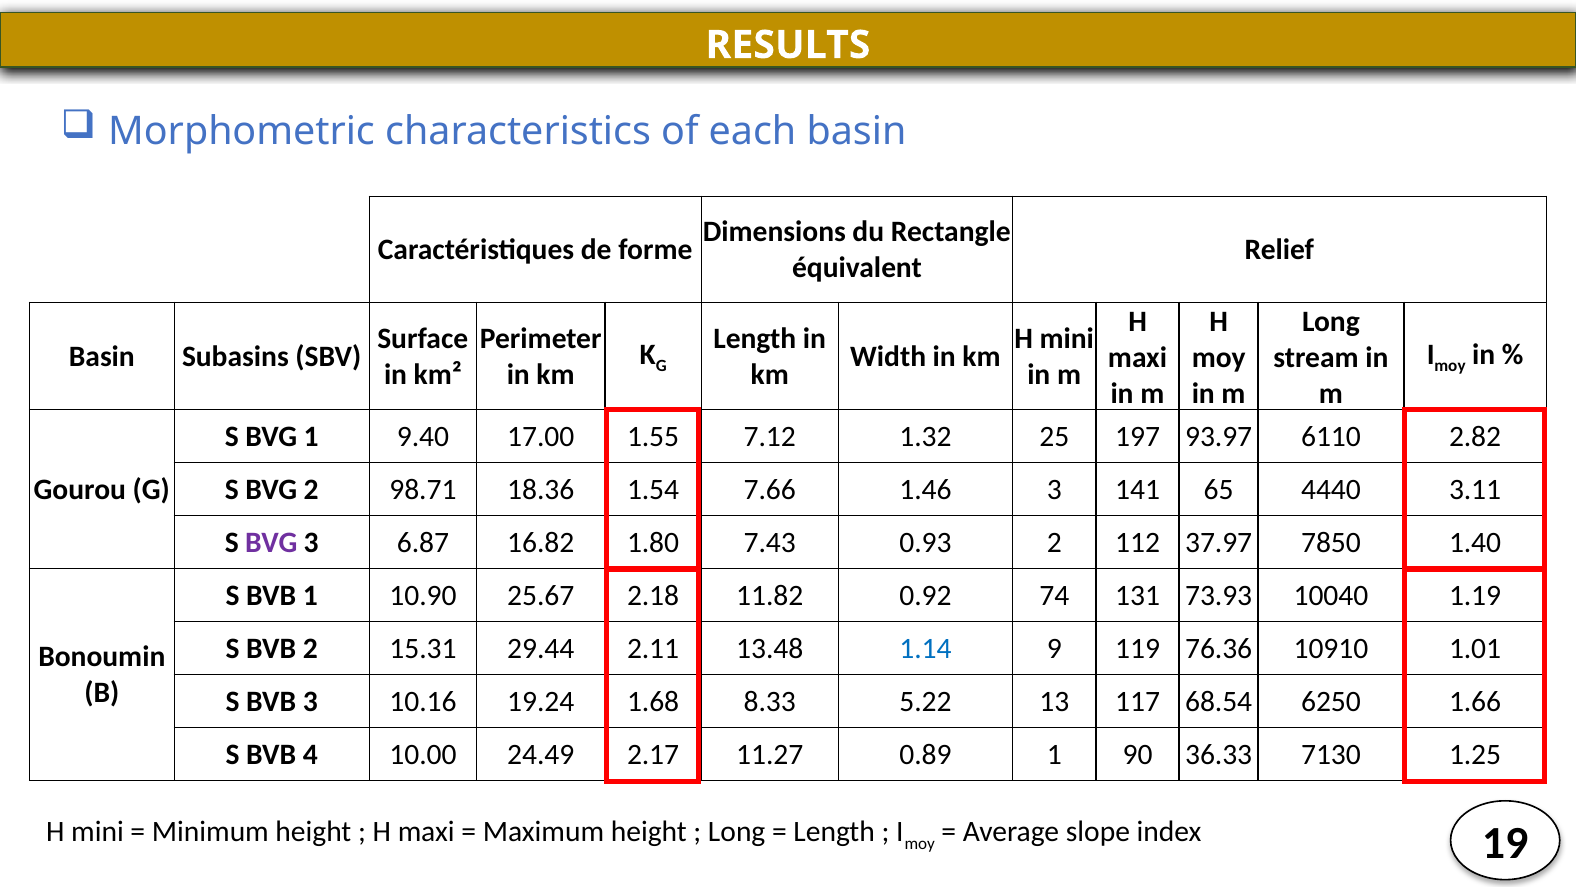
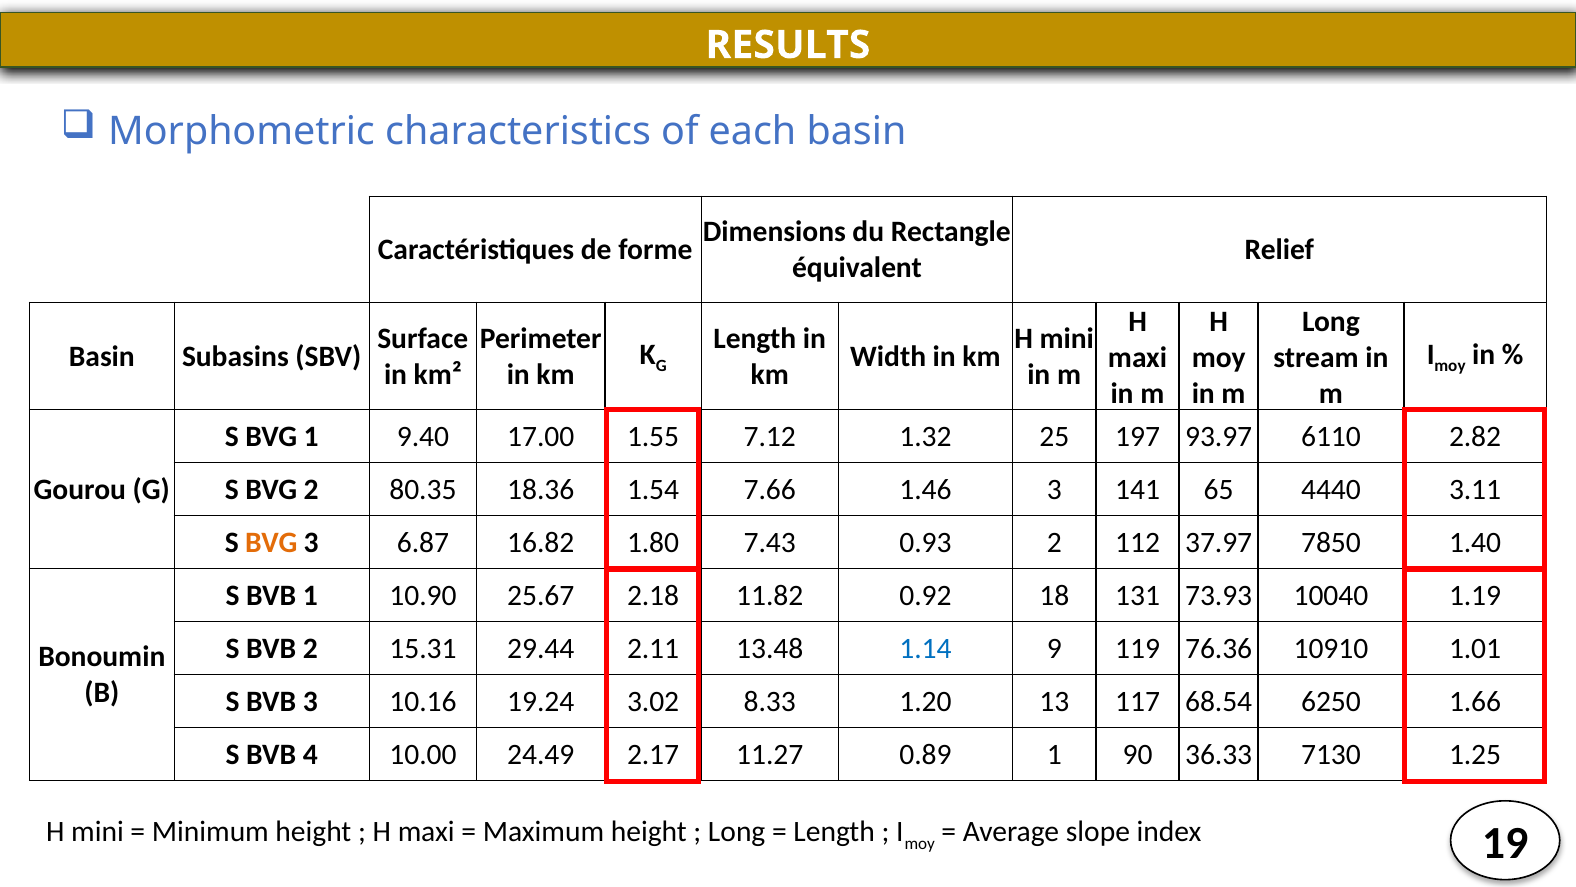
98.71: 98.71 -> 80.35
BVG at (271, 542) colour: purple -> orange
74: 74 -> 18
1.68: 1.68 -> 3.02
5.22: 5.22 -> 1.20
